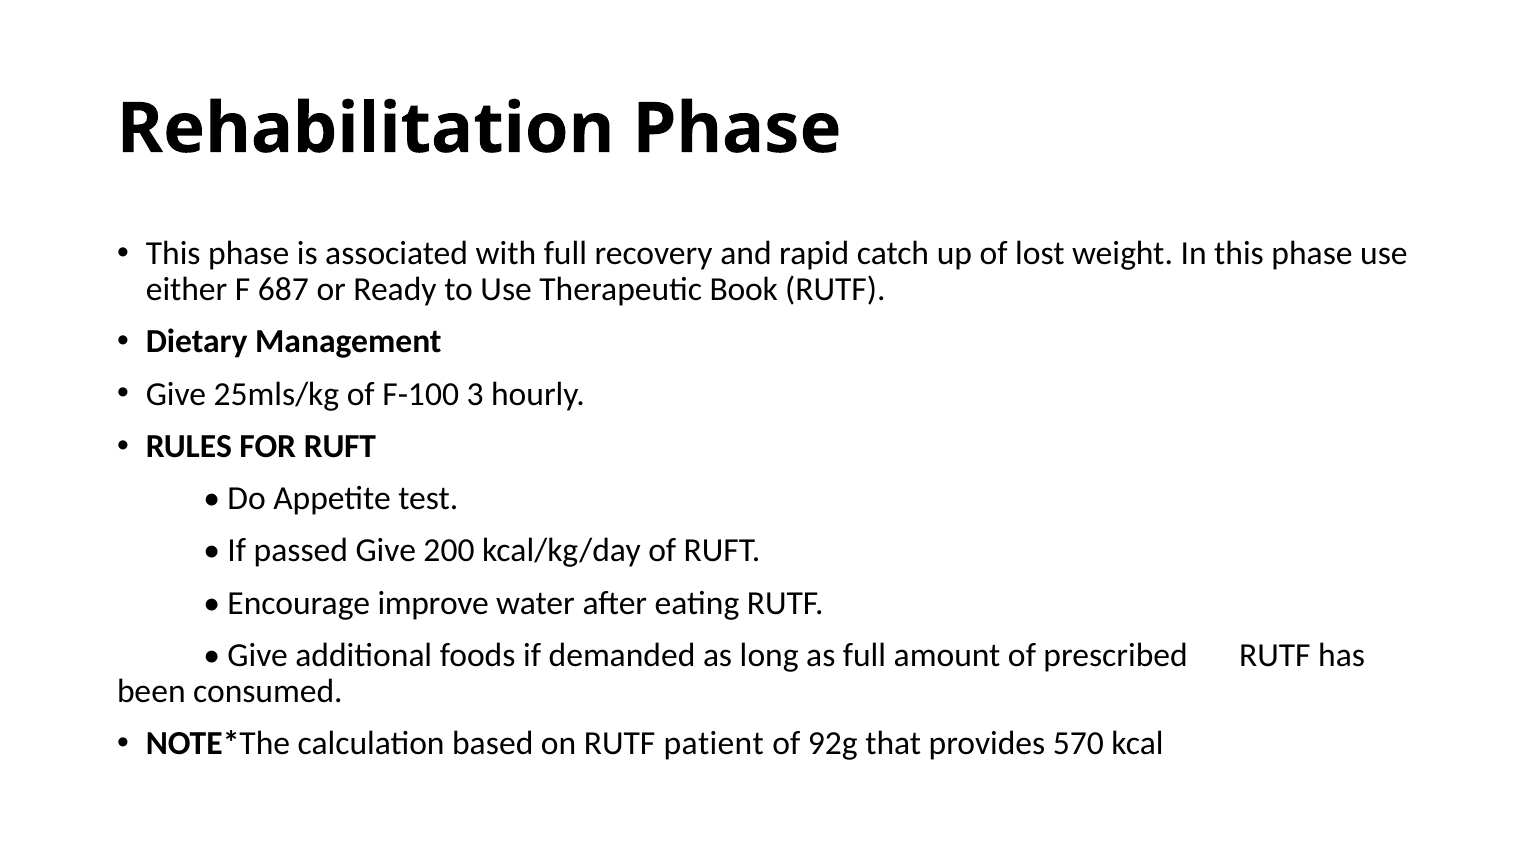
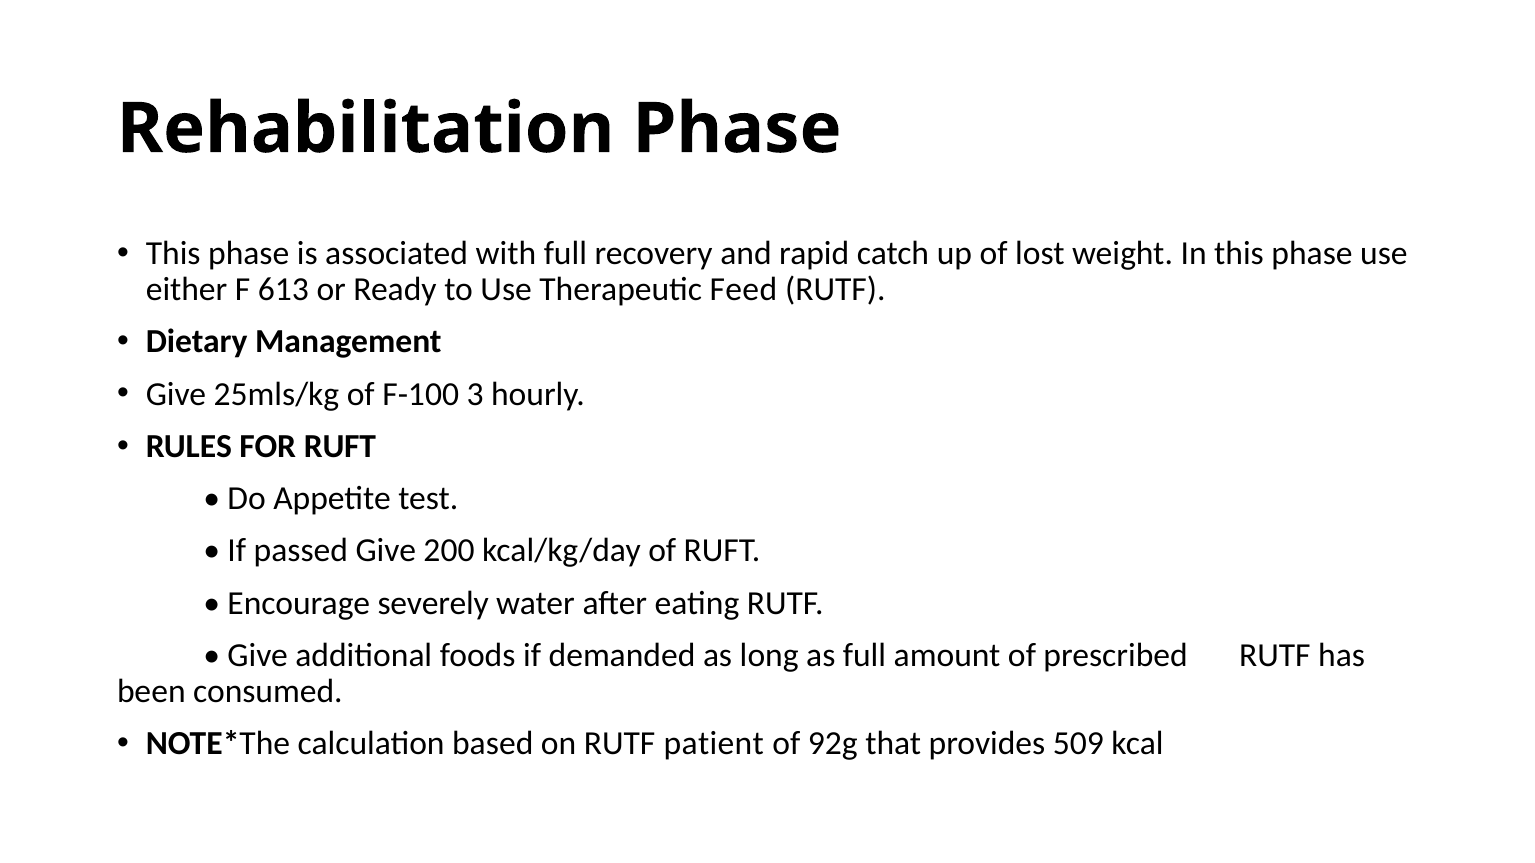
687: 687 -> 613
Book: Book -> Feed
improve: improve -> severely
570: 570 -> 509
